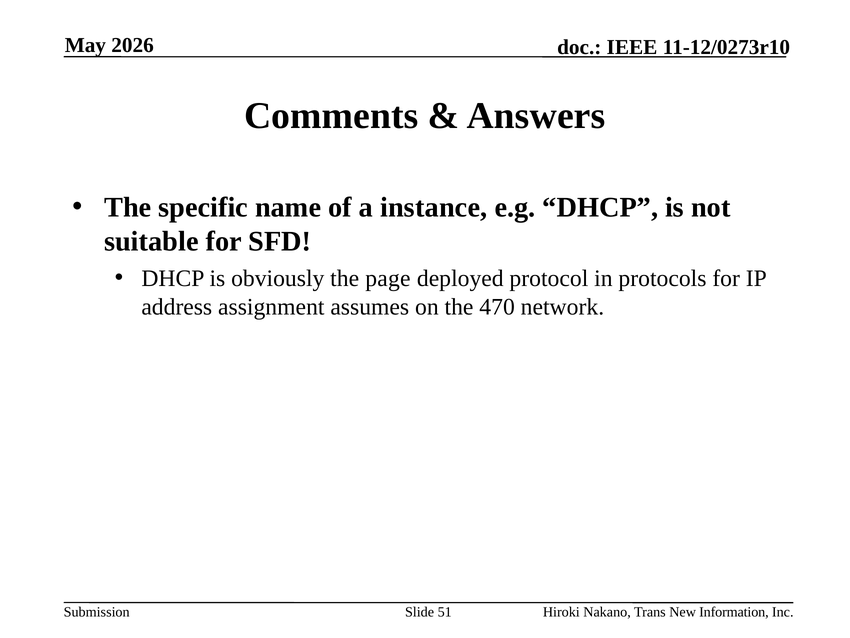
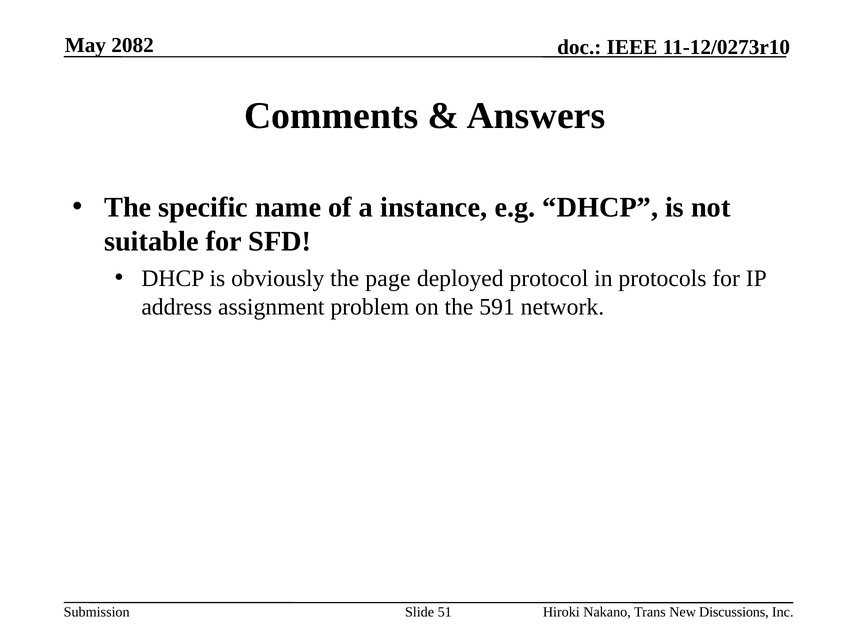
2026: 2026 -> 2082
assumes: assumes -> problem
470: 470 -> 591
Information: Information -> Discussions
